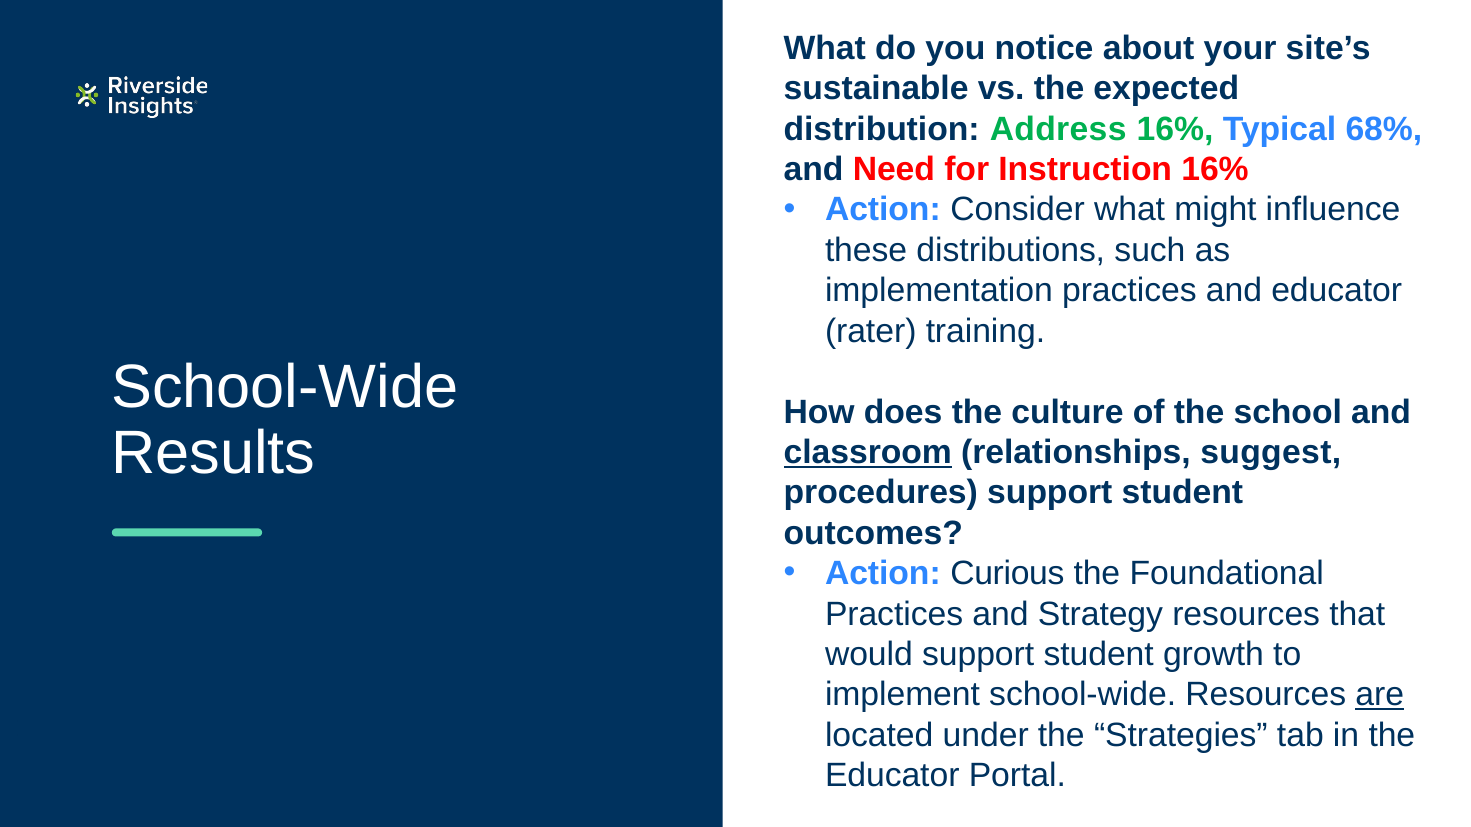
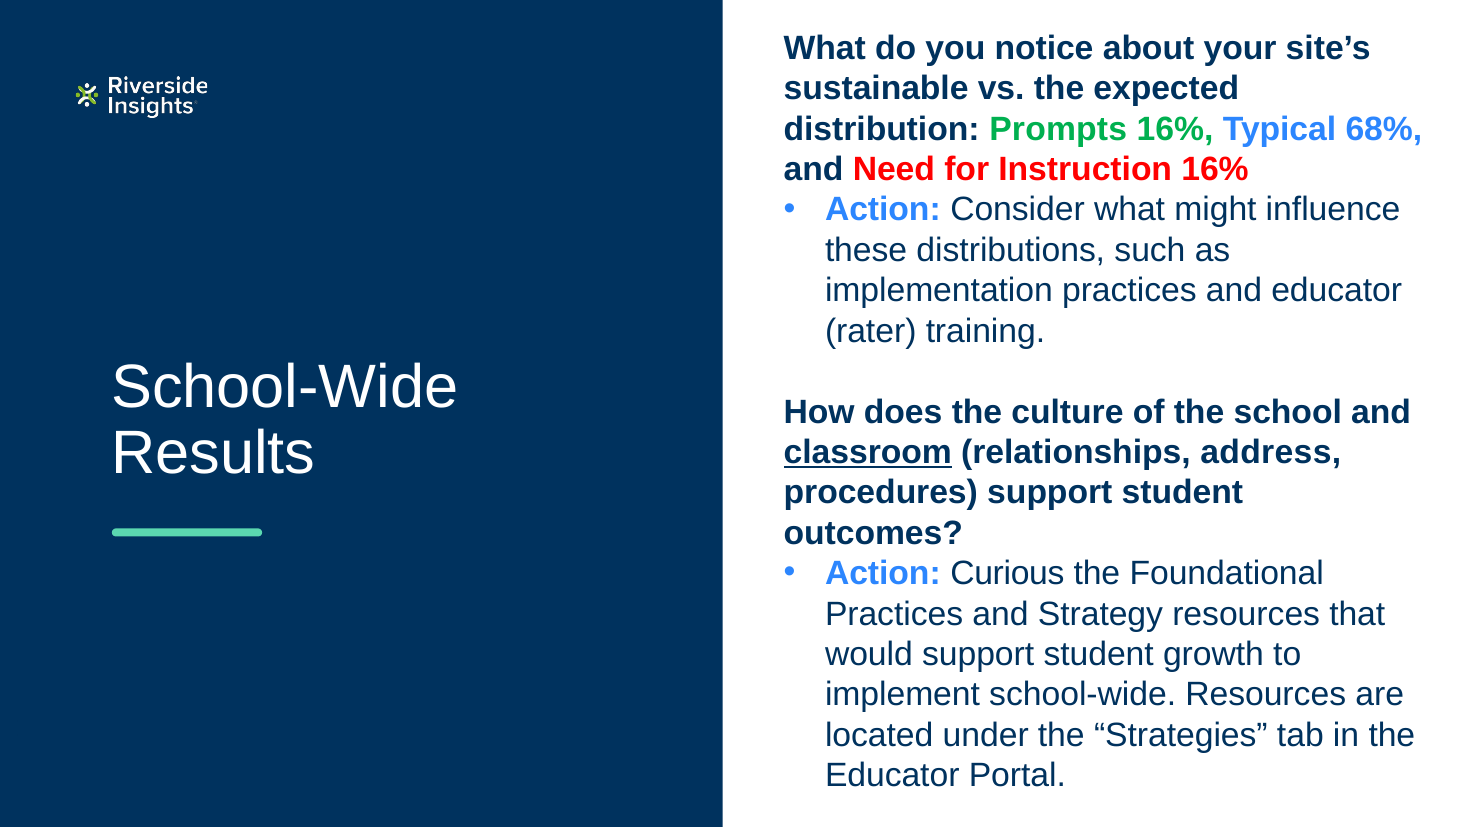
Address: Address -> Prompts
suggest: suggest -> address
are underline: present -> none
